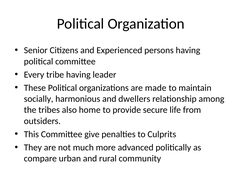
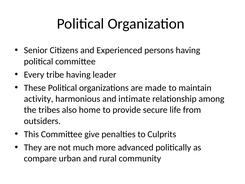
socially: socially -> activity
dwellers: dwellers -> intimate
